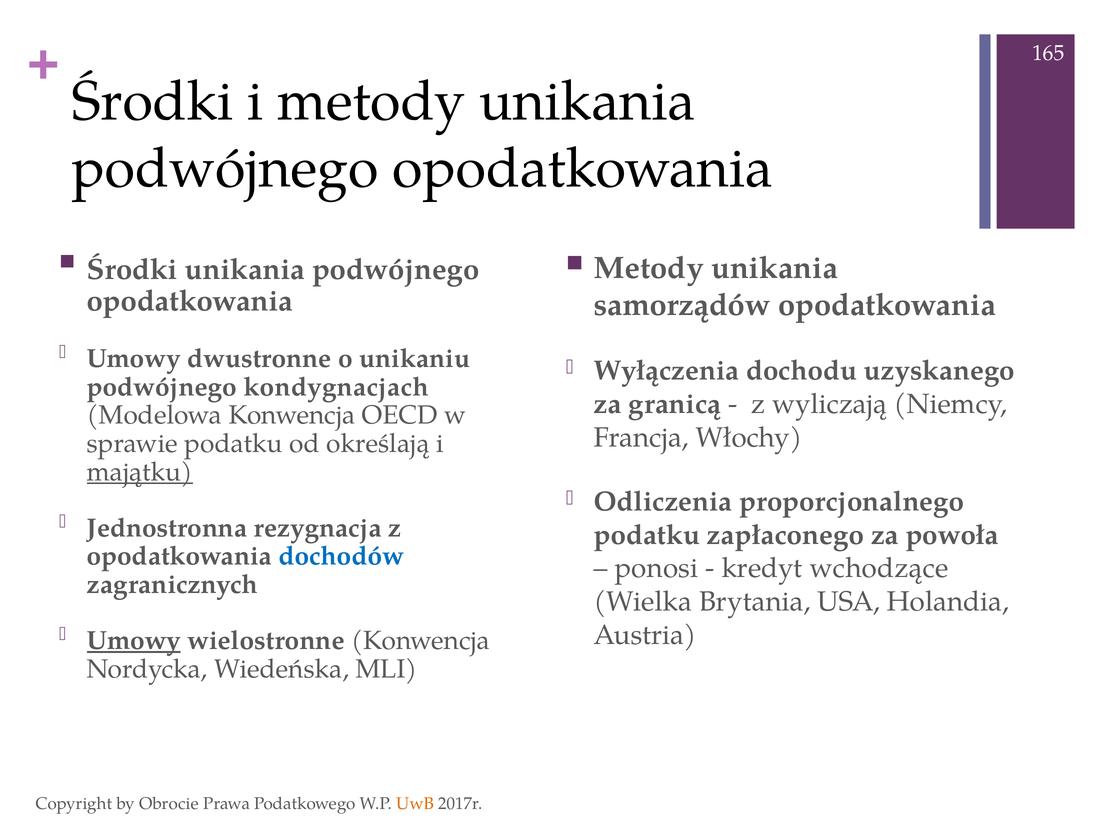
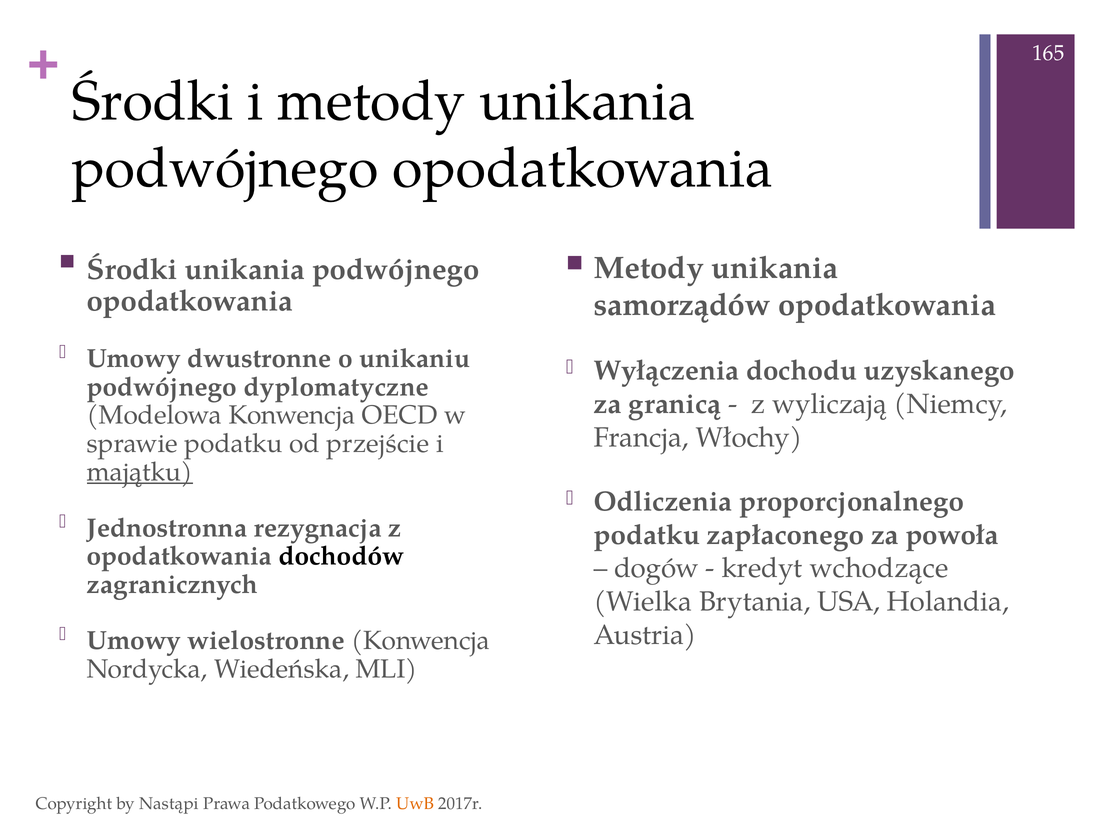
kondygnacjach: kondygnacjach -> dyplomatyczne
określają: określają -> przejście
dochodów colour: blue -> black
ponosi: ponosi -> dogów
Umowy at (134, 640) underline: present -> none
Obrocie: Obrocie -> Nastąpi
